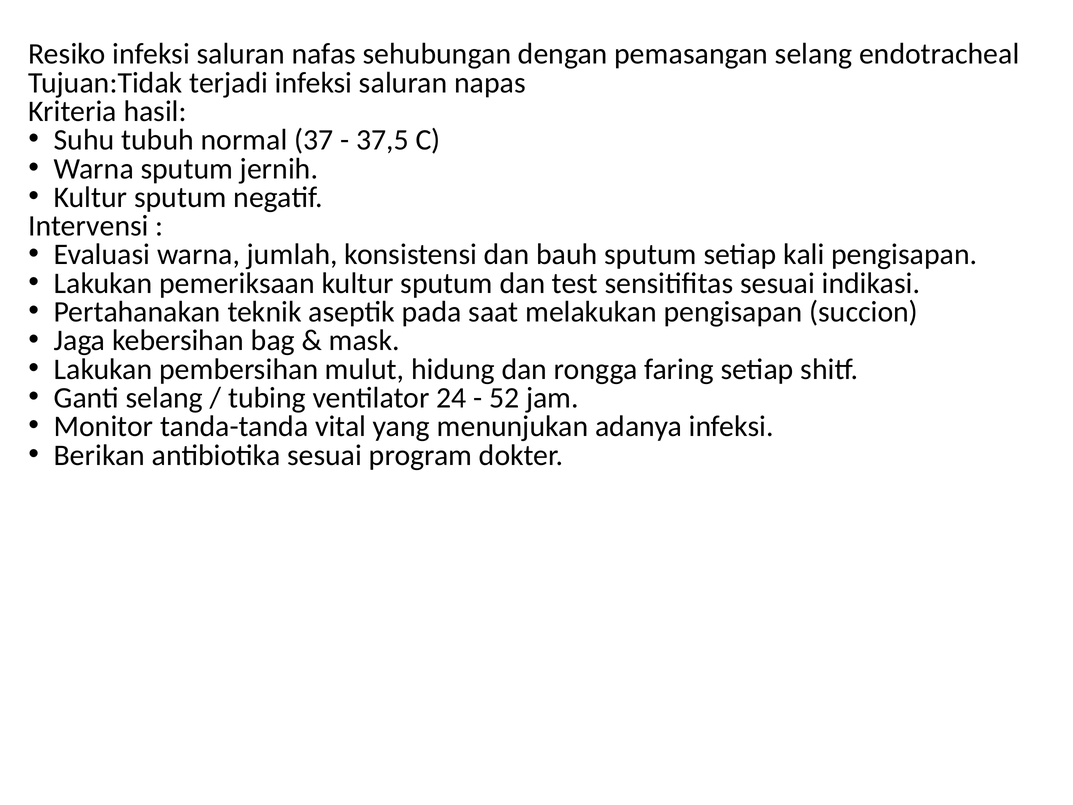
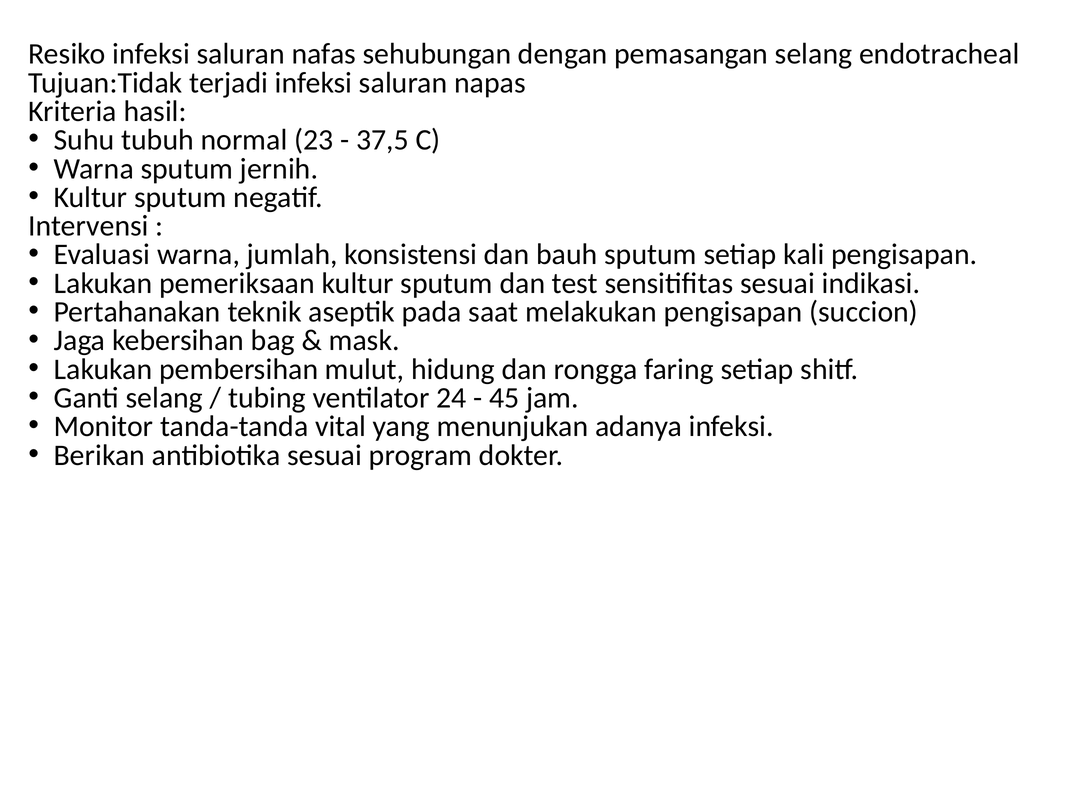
37: 37 -> 23
52: 52 -> 45
